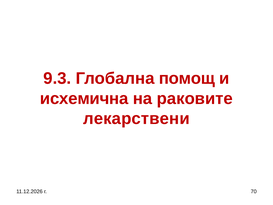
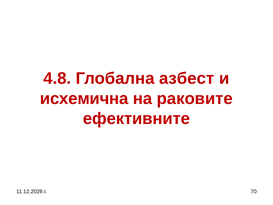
9.3: 9.3 -> 4.8
помощ: помощ -> азбест
лекарствени: лекарствени -> ефективните
